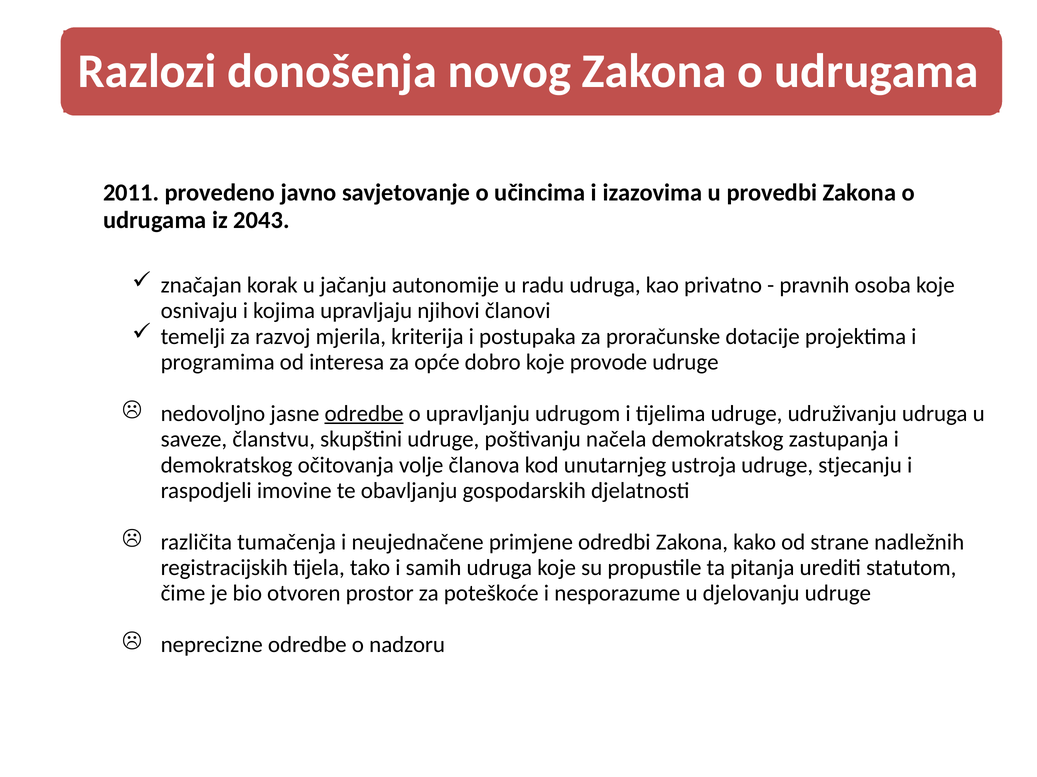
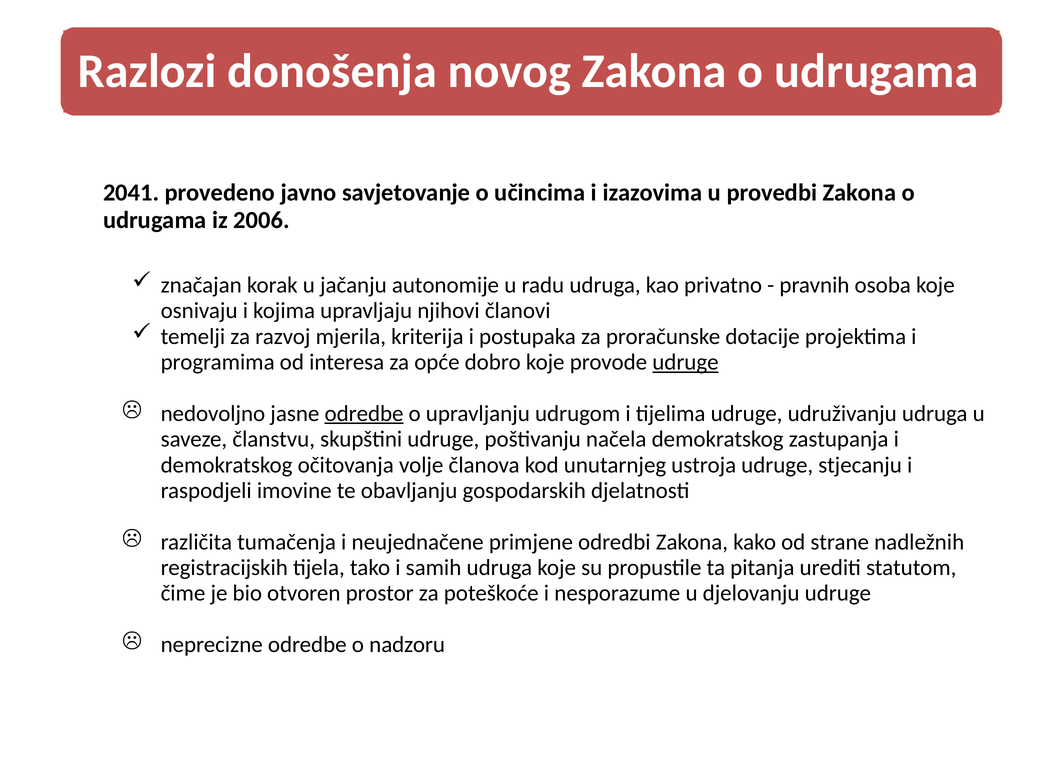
2011: 2011 -> 2041
2043: 2043 -> 2006
udruge at (685, 363) underline: none -> present
